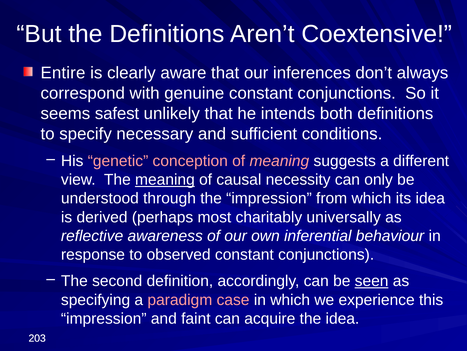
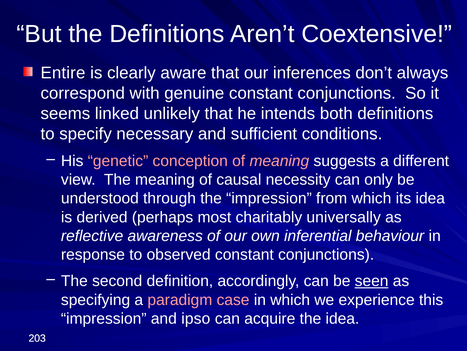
safest: safest -> linked
meaning at (165, 179) underline: present -> none
faint: faint -> ipso
